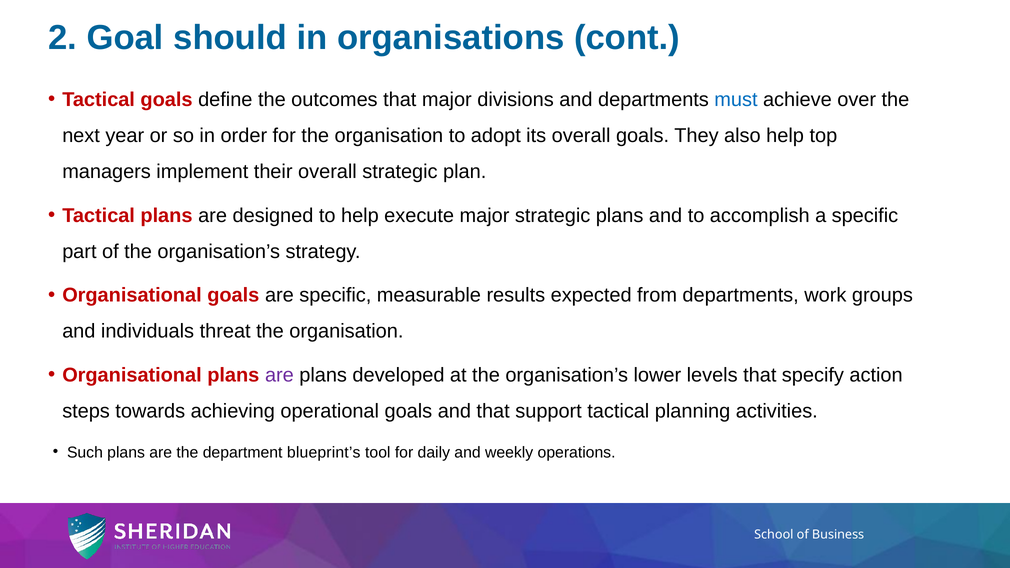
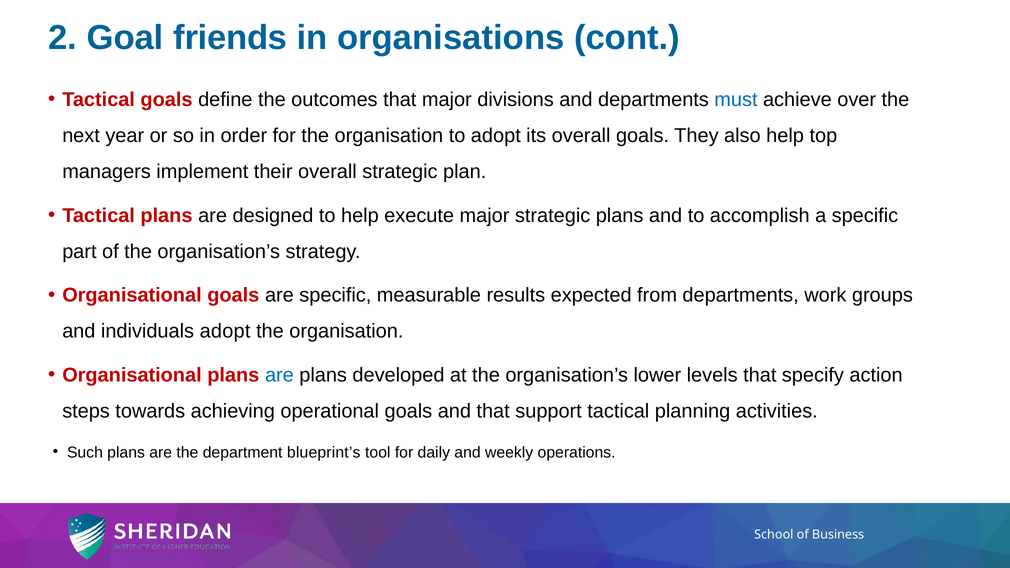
should: should -> friends
individuals threat: threat -> adopt
are at (279, 375) colour: purple -> blue
